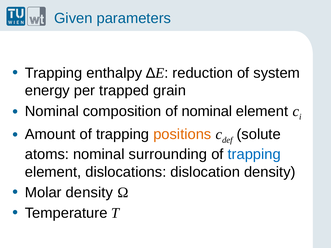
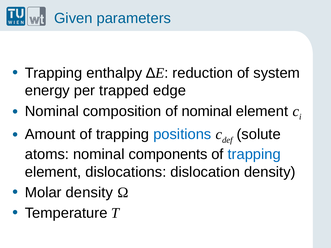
grain: grain -> edge
positions colour: orange -> blue
surrounding: surrounding -> components
